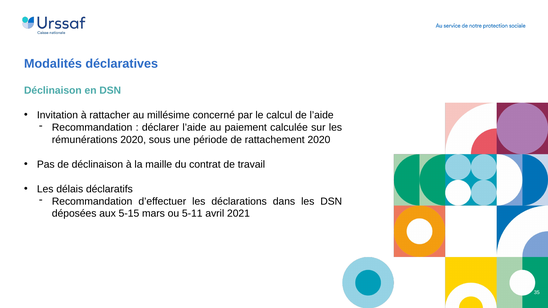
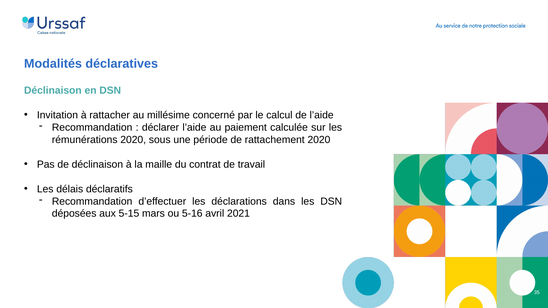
5-11: 5-11 -> 5-16
